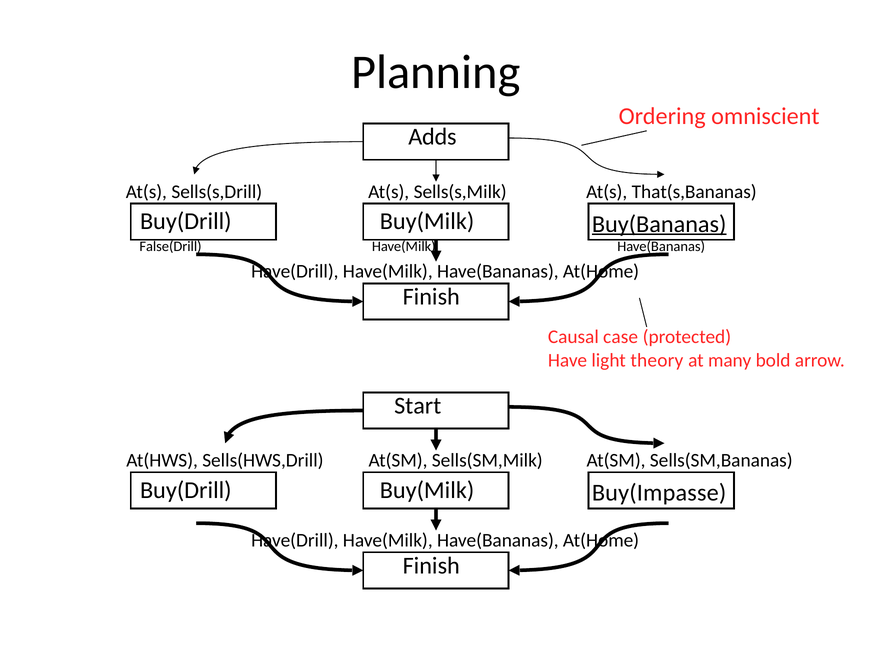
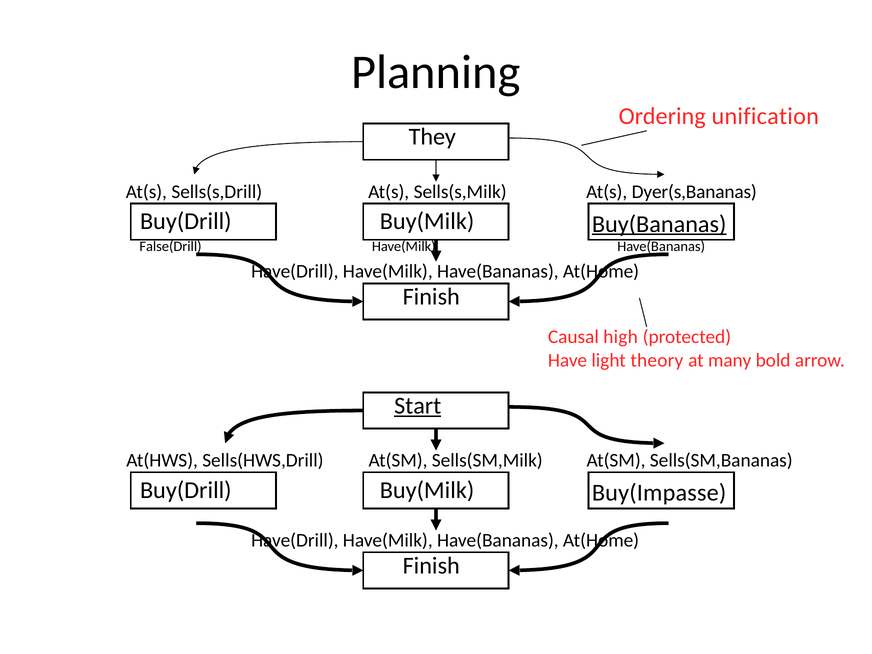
omniscient: omniscient -> unification
Adds: Adds -> They
That(s,Bananas: That(s,Bananas -> Dyer(s,Bananas
case: case -> high
Start underline: none -> present
